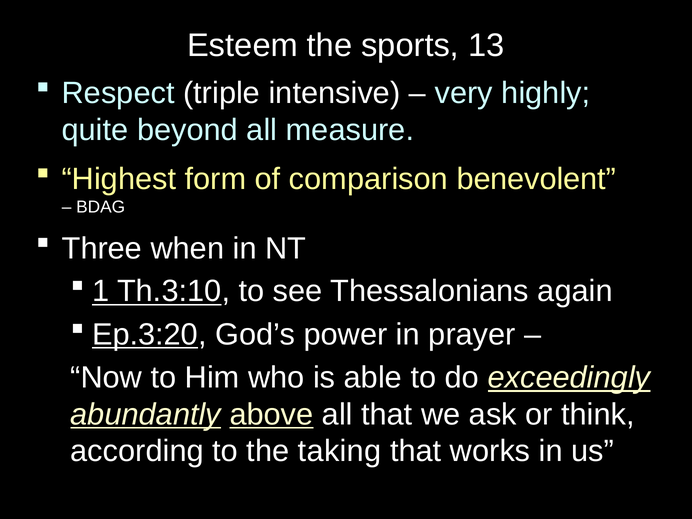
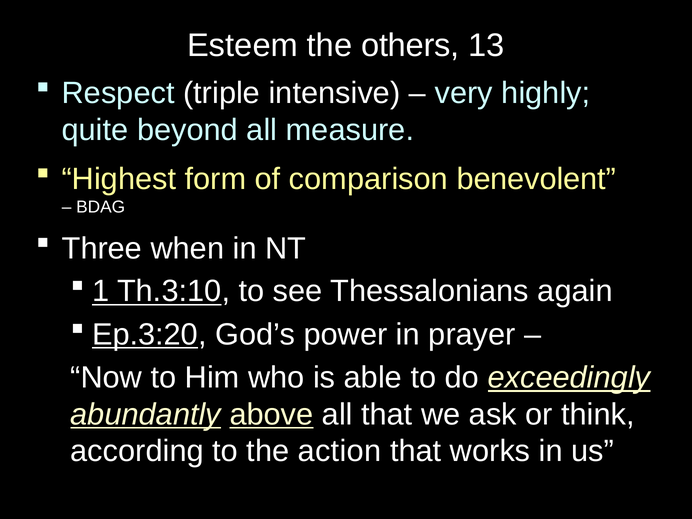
sports: sports -> others
taking: taking -> action
